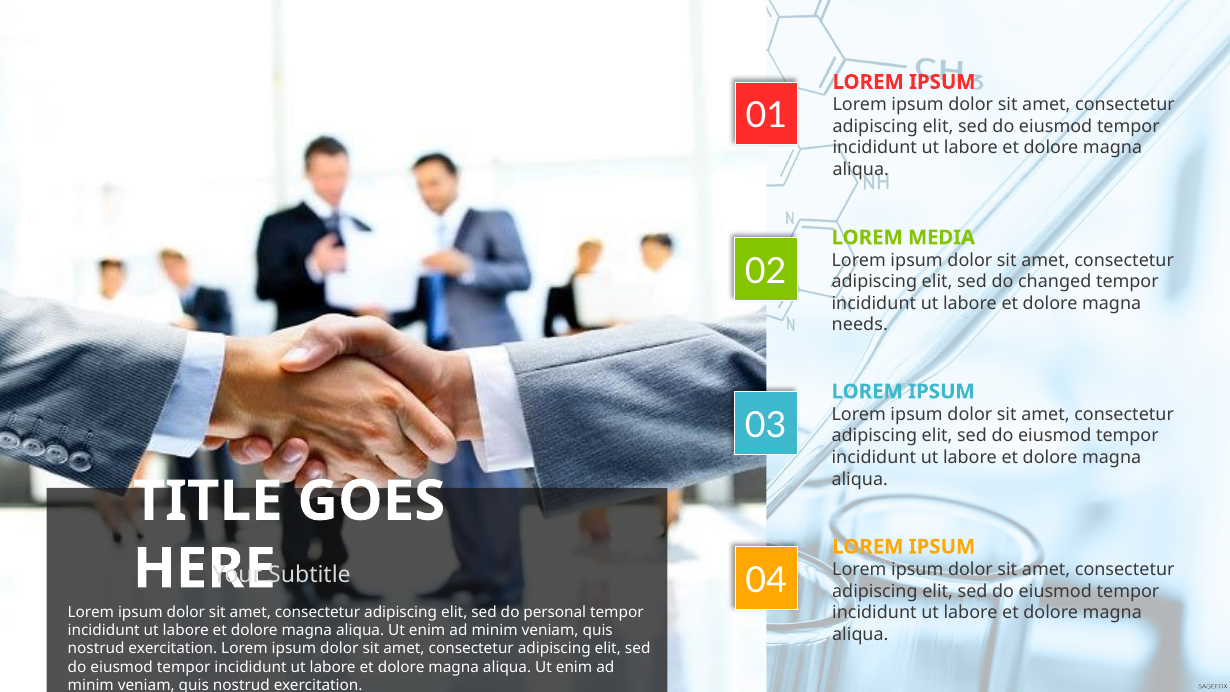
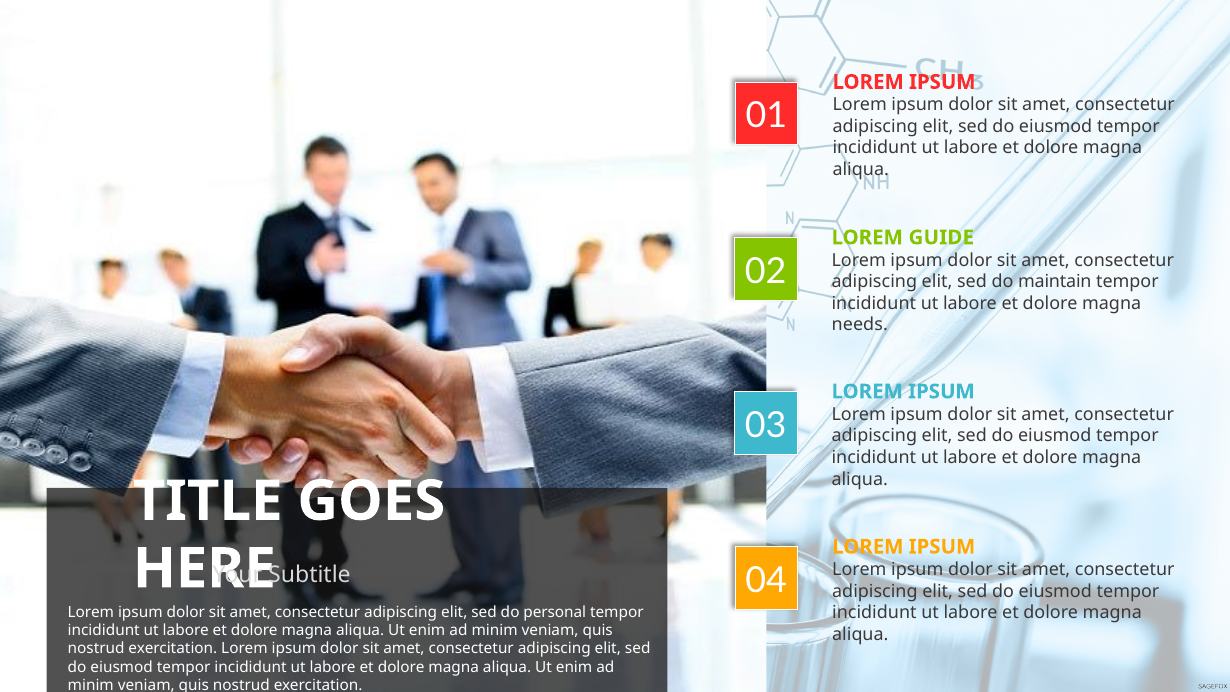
MEDIA: MEDIA -> GUIDE
changed: changed -> maintain
